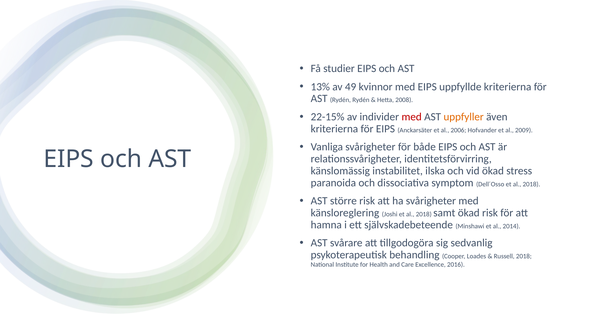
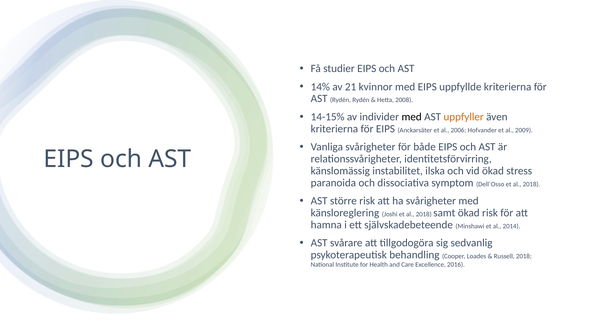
13%: 13% -> 14%
49: 49 -> 21
22-15%: 22-15% -> 14-15%
med at (412, 117) colour: red -> black
